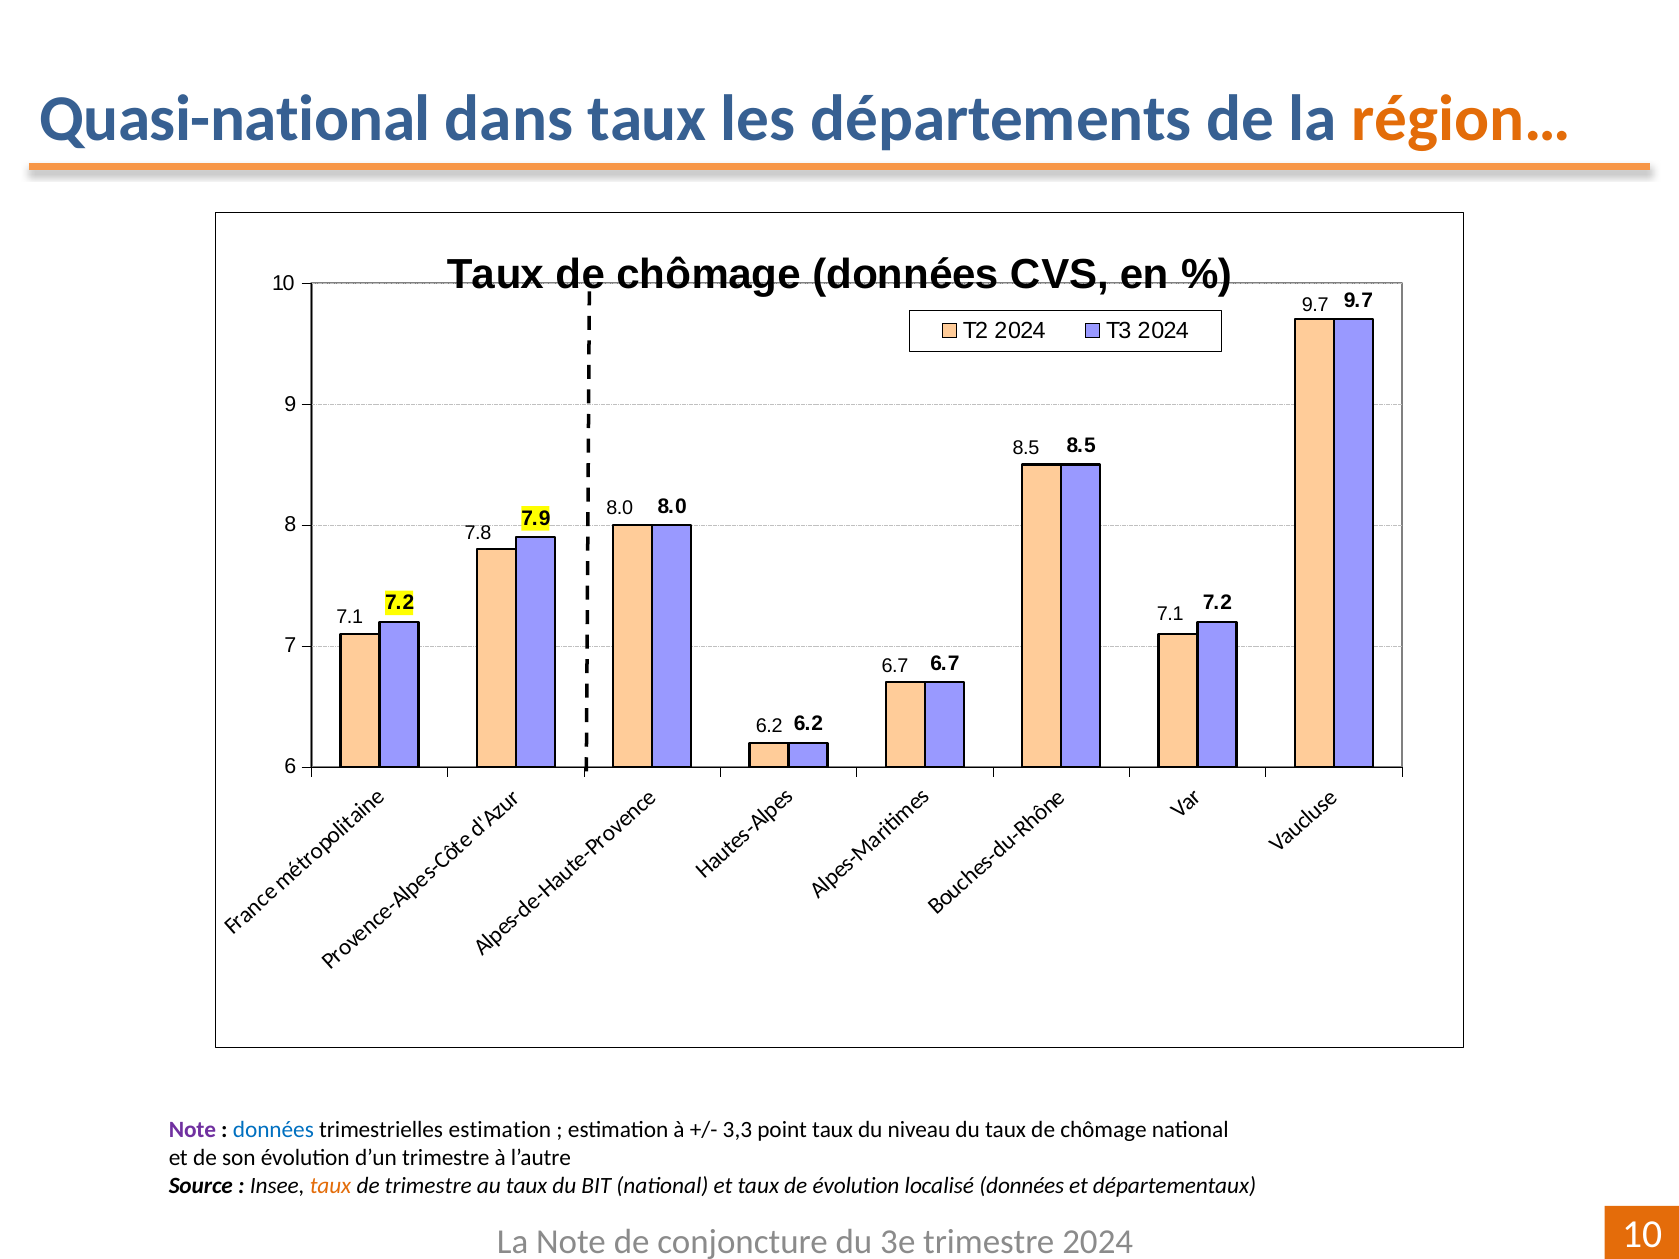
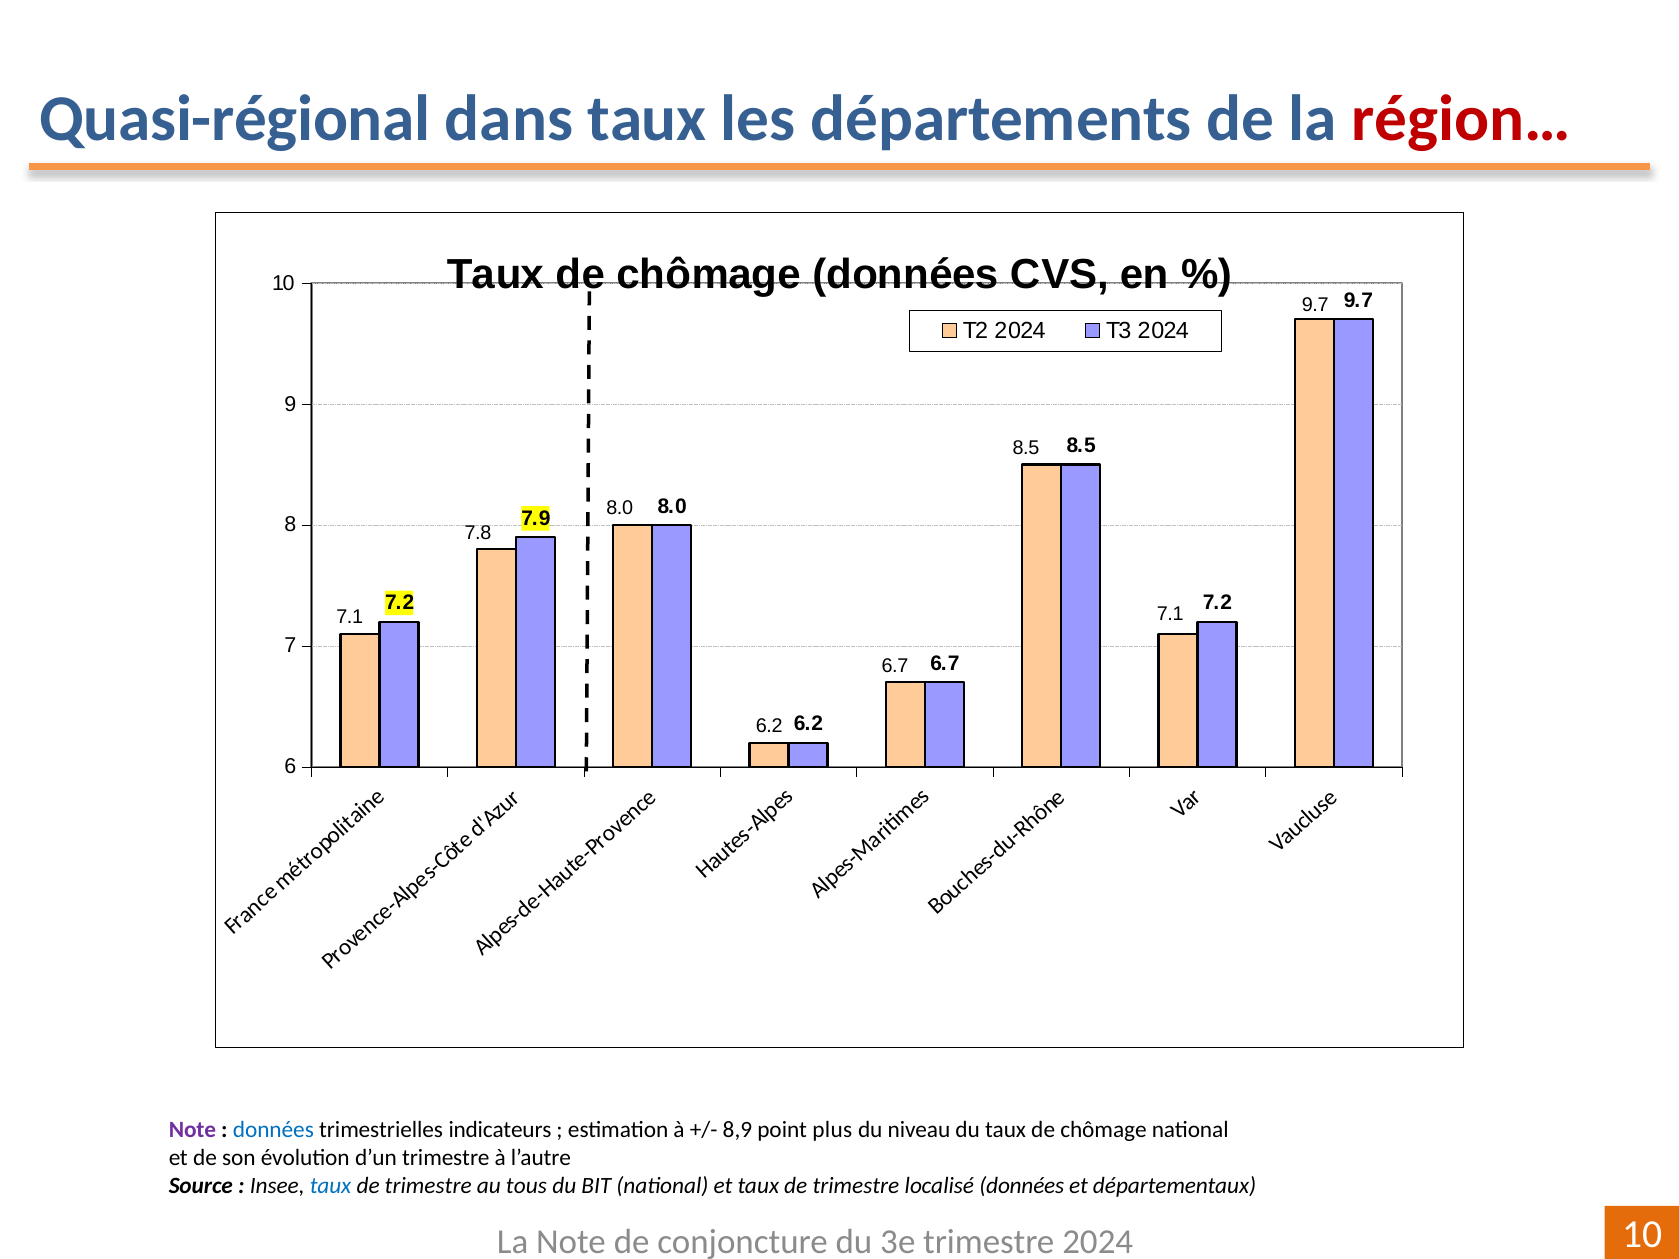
Quasi-national: Quasi-national -> Quasi-régional
région… colour: orange -> red
trimestrielles estimation: estimation -> indicateurs
3,3: 3,3 -> 8,9
point taux: taux -> plus
taux at (331, 1186) colour: orange -> blue
au taux: taux -> tous
et taux de évolution: évolution -> trimestre
